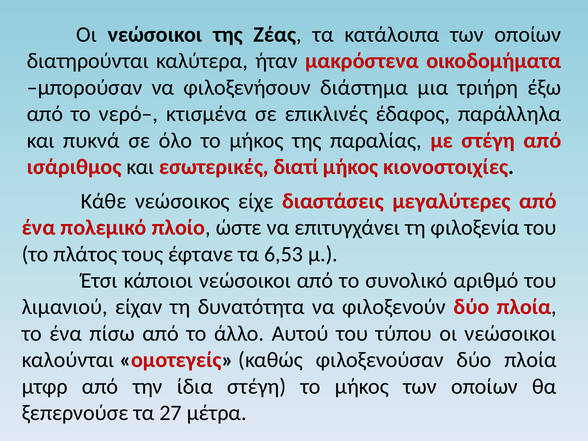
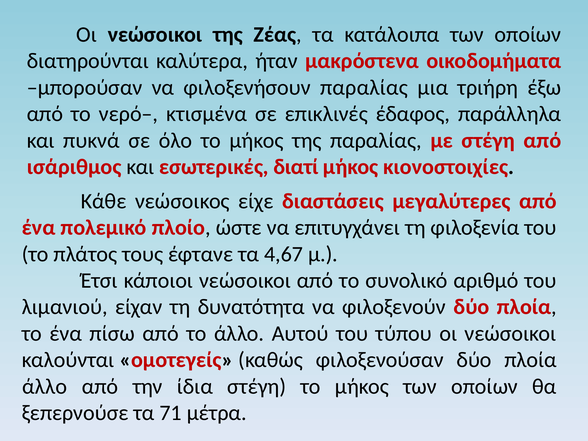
φιλοξενήσουν διάστημα: διάστημα -> παραλίας
6,53: 6,53 -> 4,67
μτφρ at (45, 386): μτφρ -> άλλο
27: 27 -> 71
